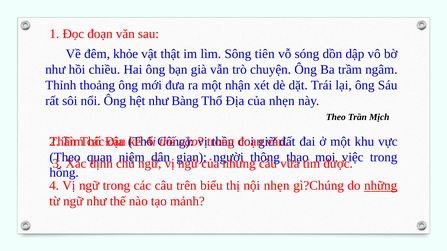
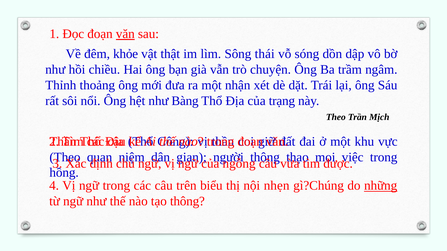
văn at (125, 34) underline: none -> present
tiên: tiên -> thái
của nhẹn: nhẹn -> trạng
nhưng: nhưng -> ngỗng
tạo mảnh: mảnh -> thông
